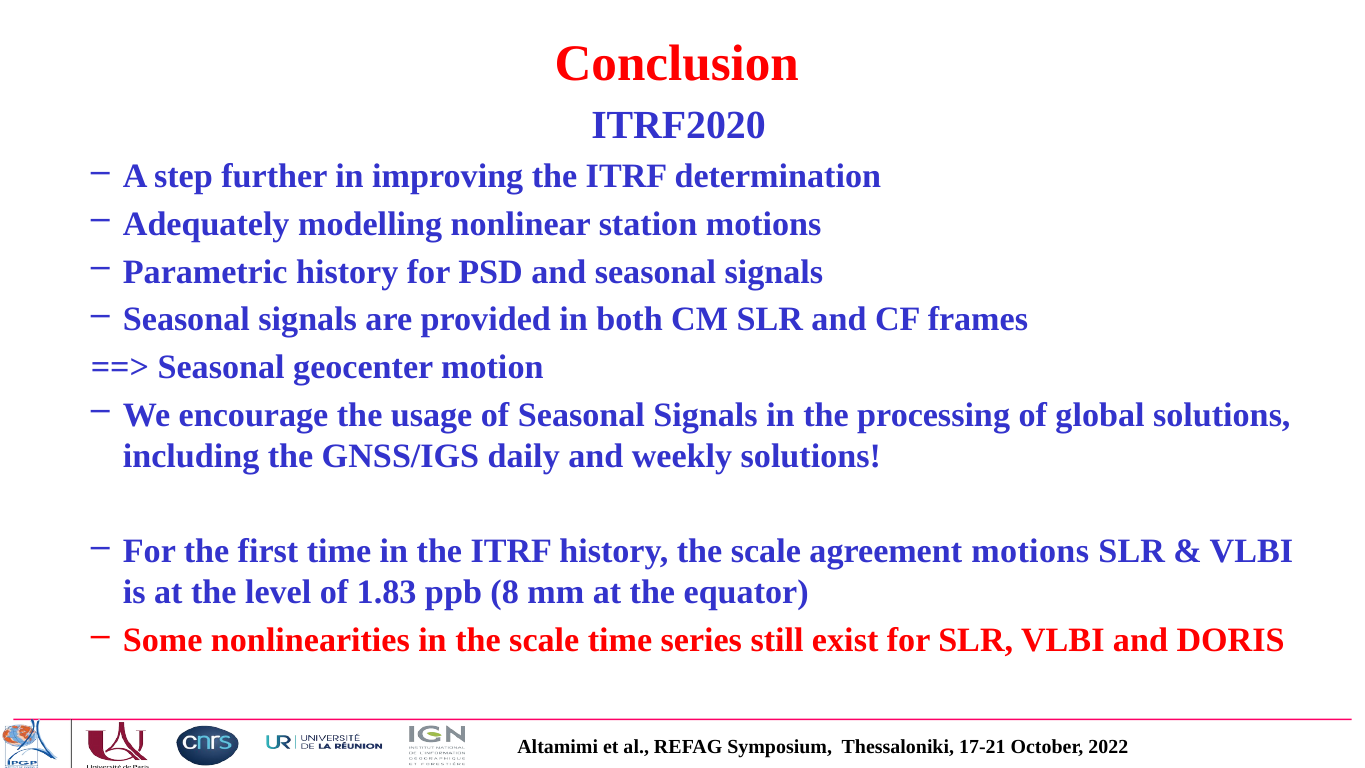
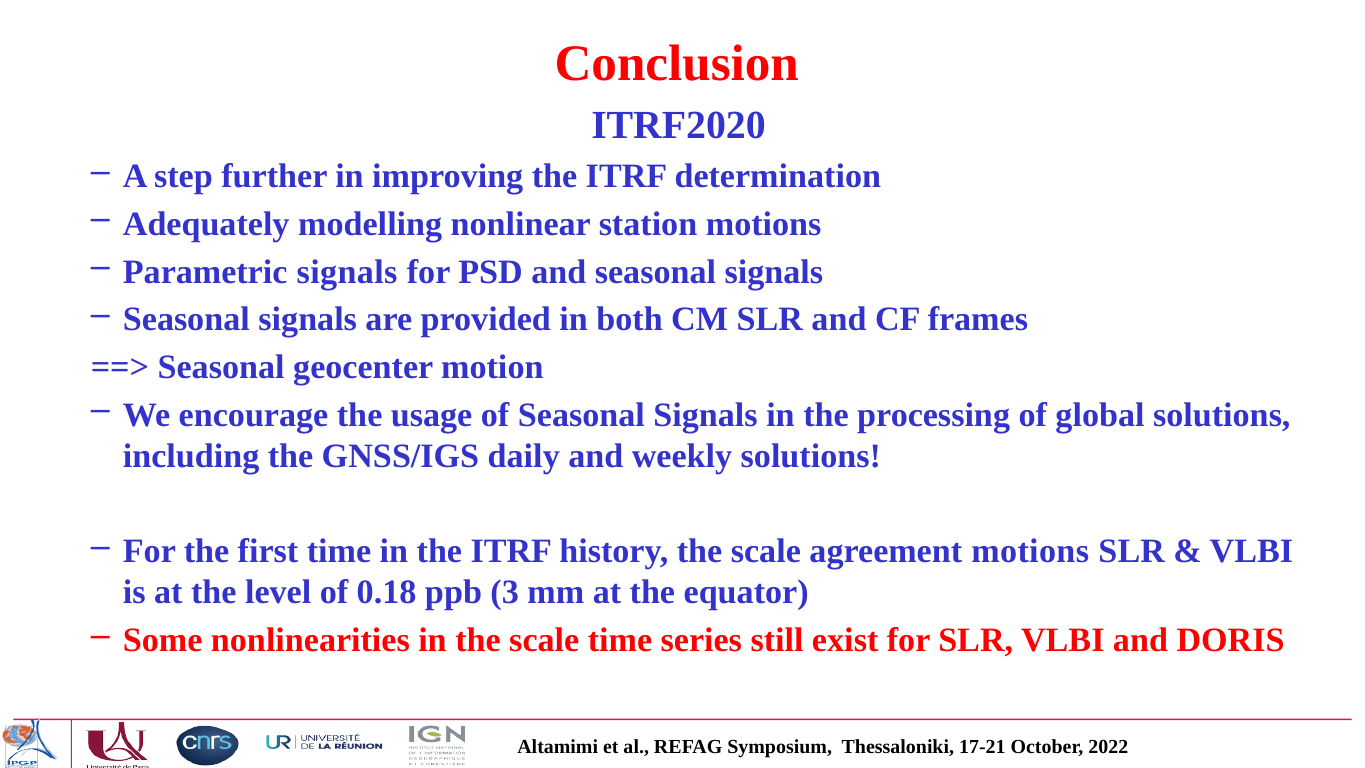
Parametric history: history -> signals
1.83: 1.83 -> 0.18
8: 8 -> 3
